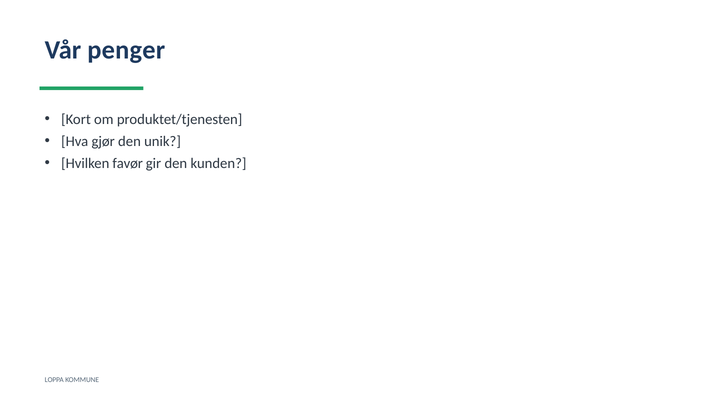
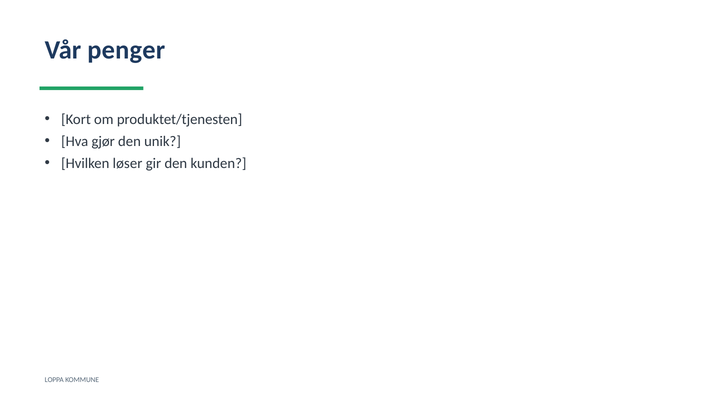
favør: favør -> løser
